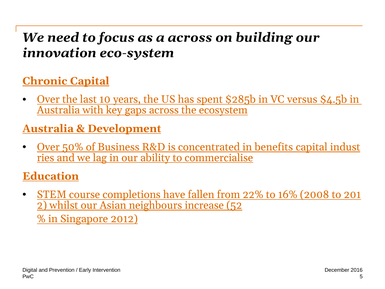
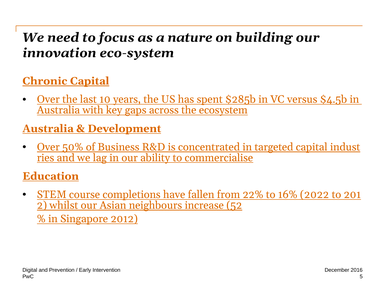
a across: across -> nature
benefits: benefits -> targeted
2008: 2008 -> 2022
